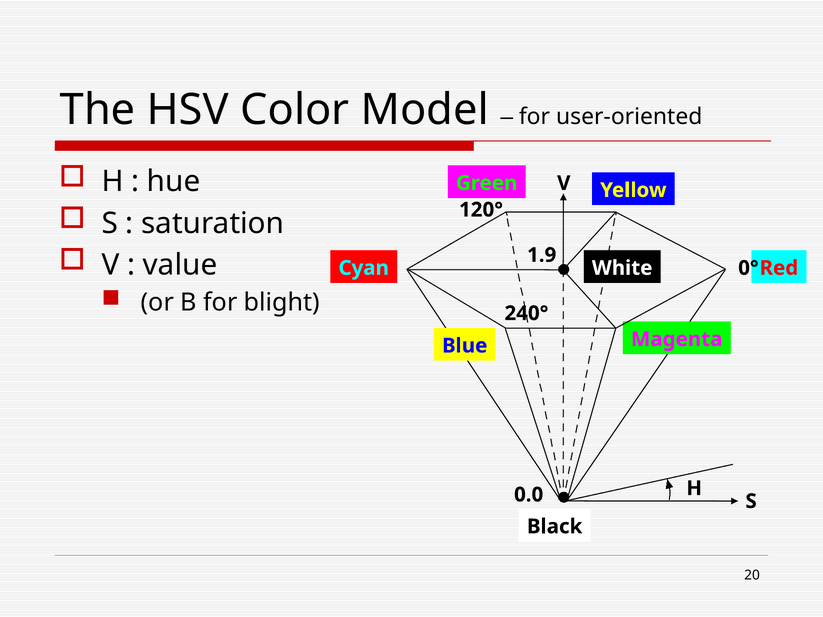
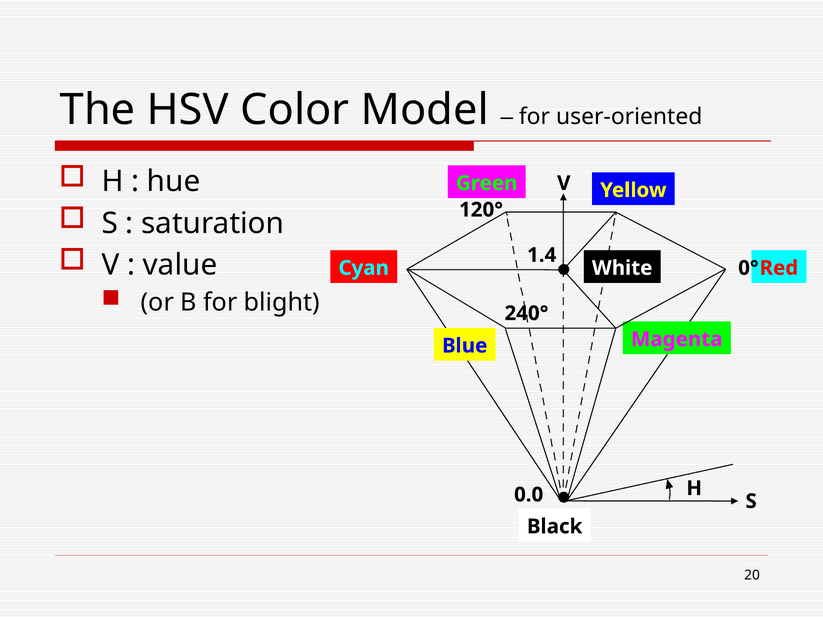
1.9: 1.9 -> 1.4
